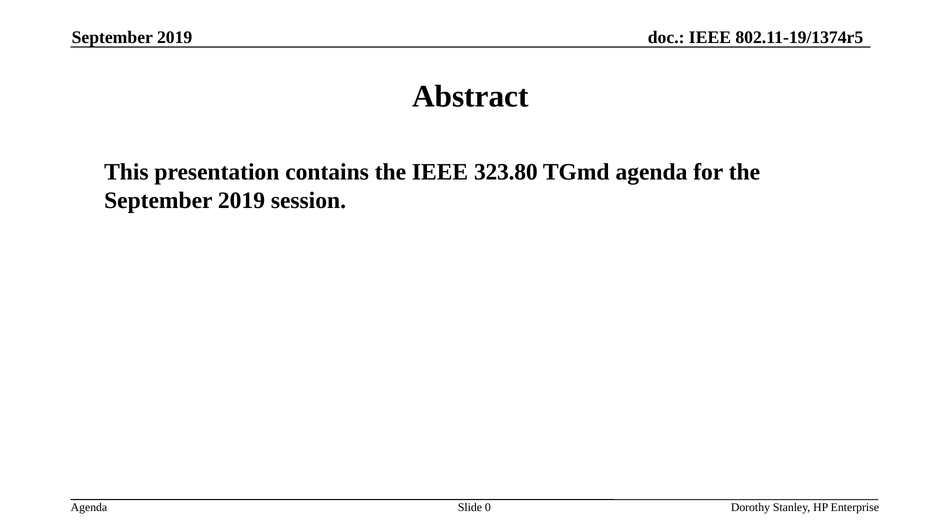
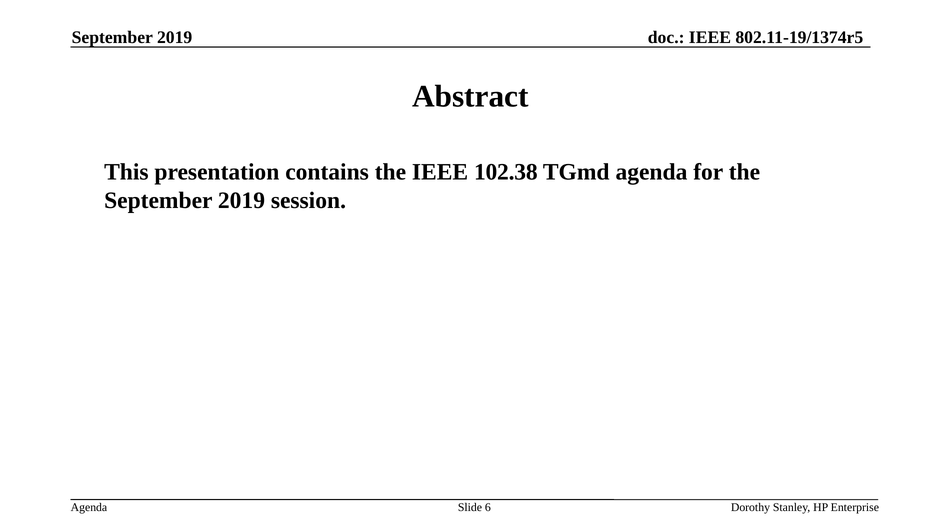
323.80: 323.80 -> 102.38
0: 0 -> 6
